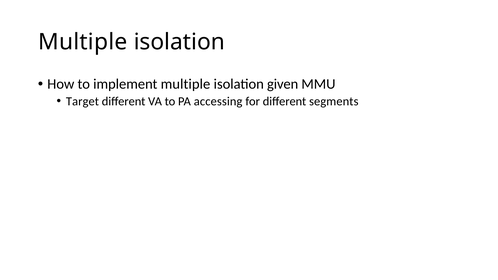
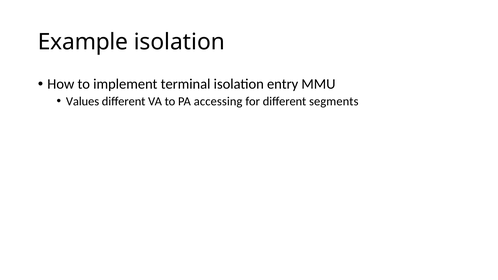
Multiple at (83, 42): Multiple -> Example
implement multiple: multiple -> terminal
given: given -> entry
Target: Target -> Values
